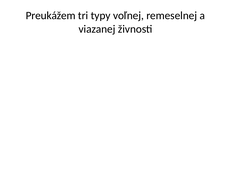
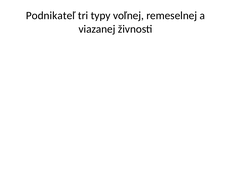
Preukážem: Preukážem -> Podnikateľ
